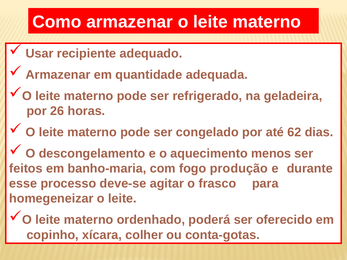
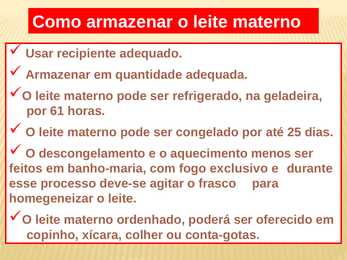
26: 26 -> 61
62: 62 -> 25
produção: produção -> exclusivo
